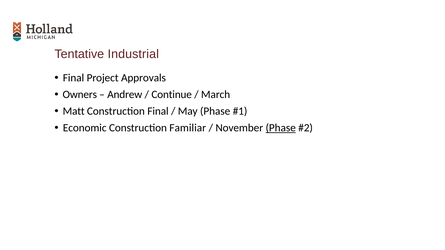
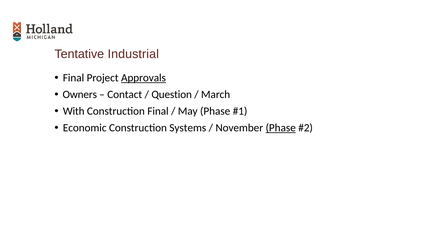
Approvals underline: none -> present
Andrew: Andrew -> Contact
Continue: Continue -> Question
Matt: Matt -> With
Familiar: Familiar -> Systems
